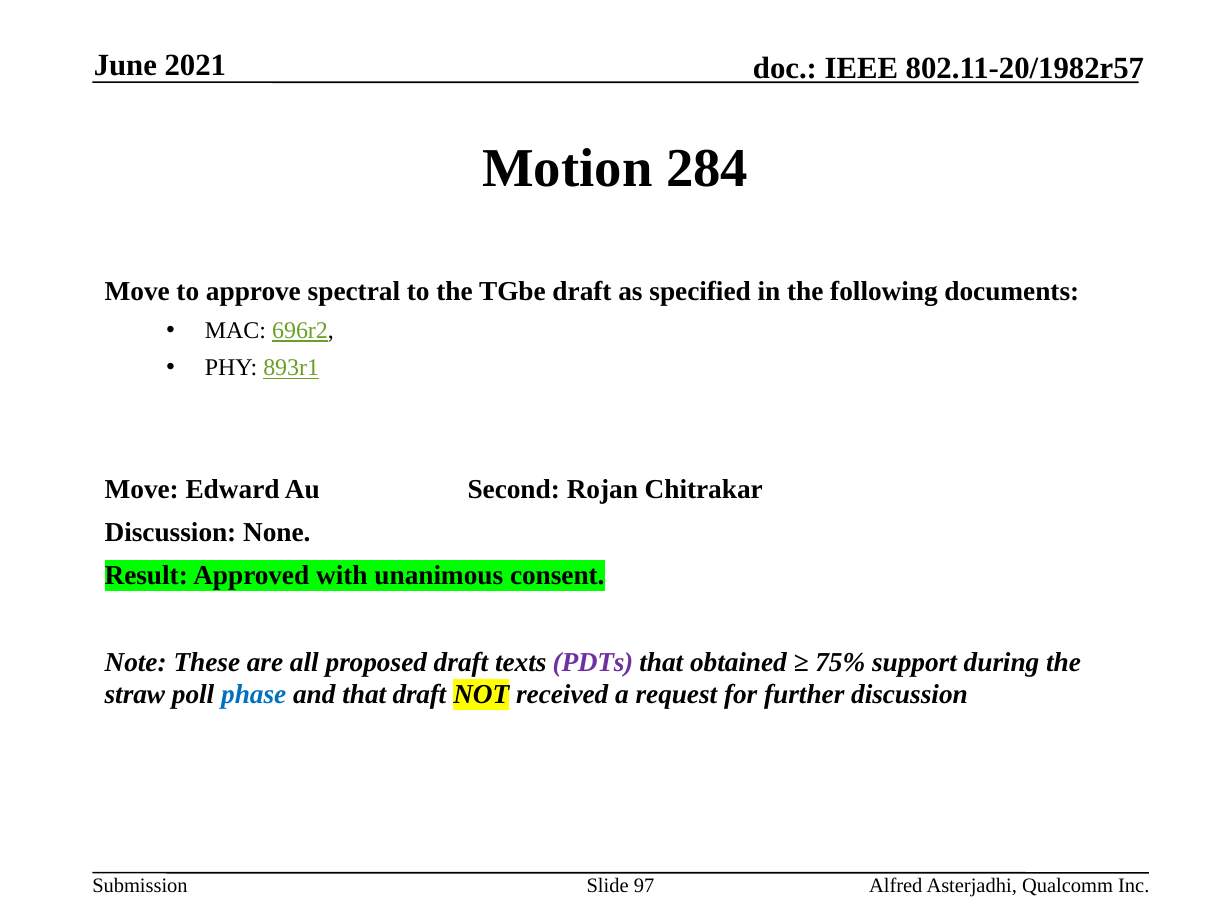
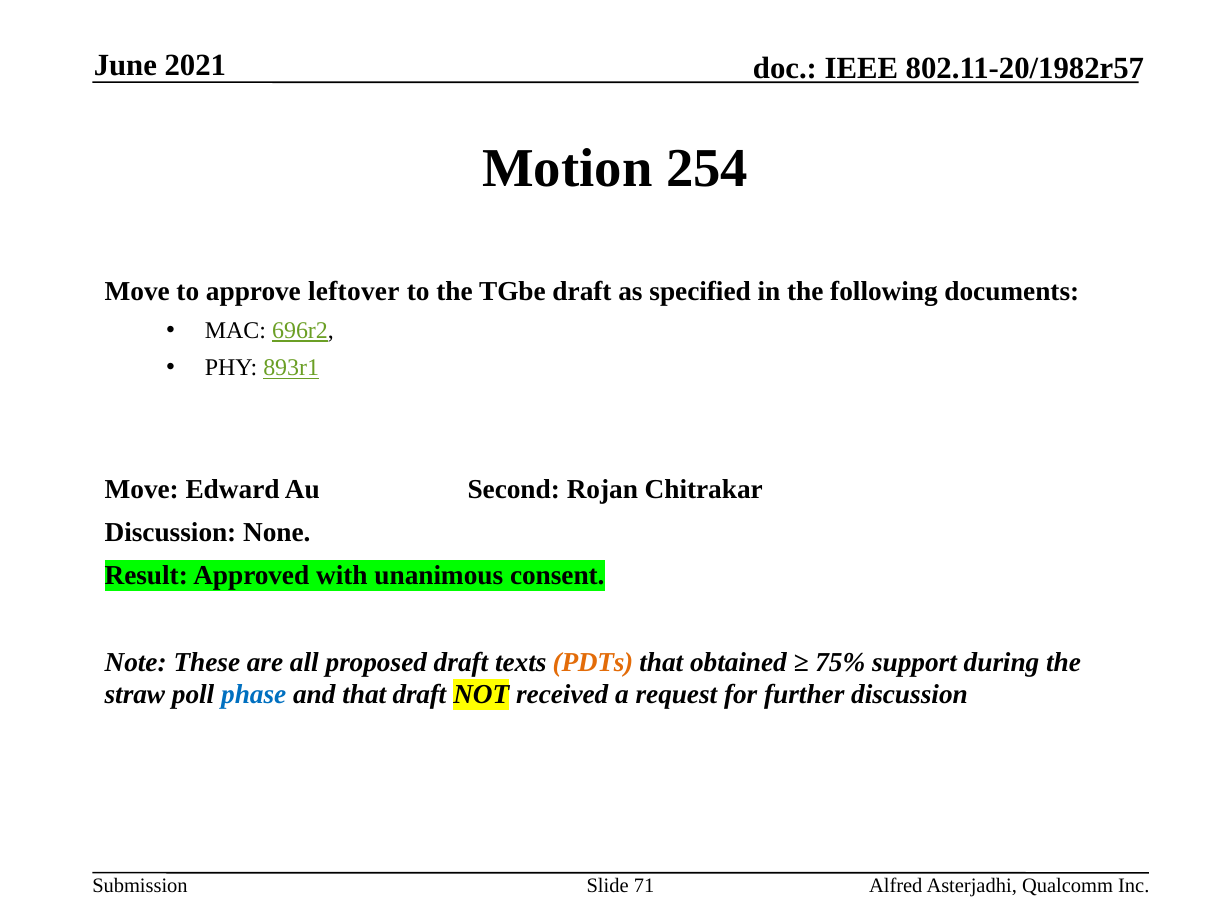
284: 284 -> 254
spectral: spectral -> leftover
PDTs colour: purple -> orange
97: 97 -> 71
